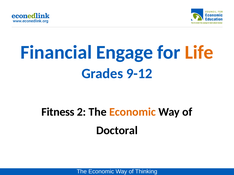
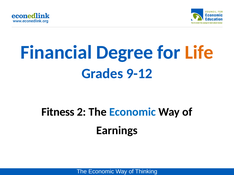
Engage: Engage -> Degree
Economic at (132, 112) colour: orange -> blue
Doctoral: Doctoral -> Earnings
